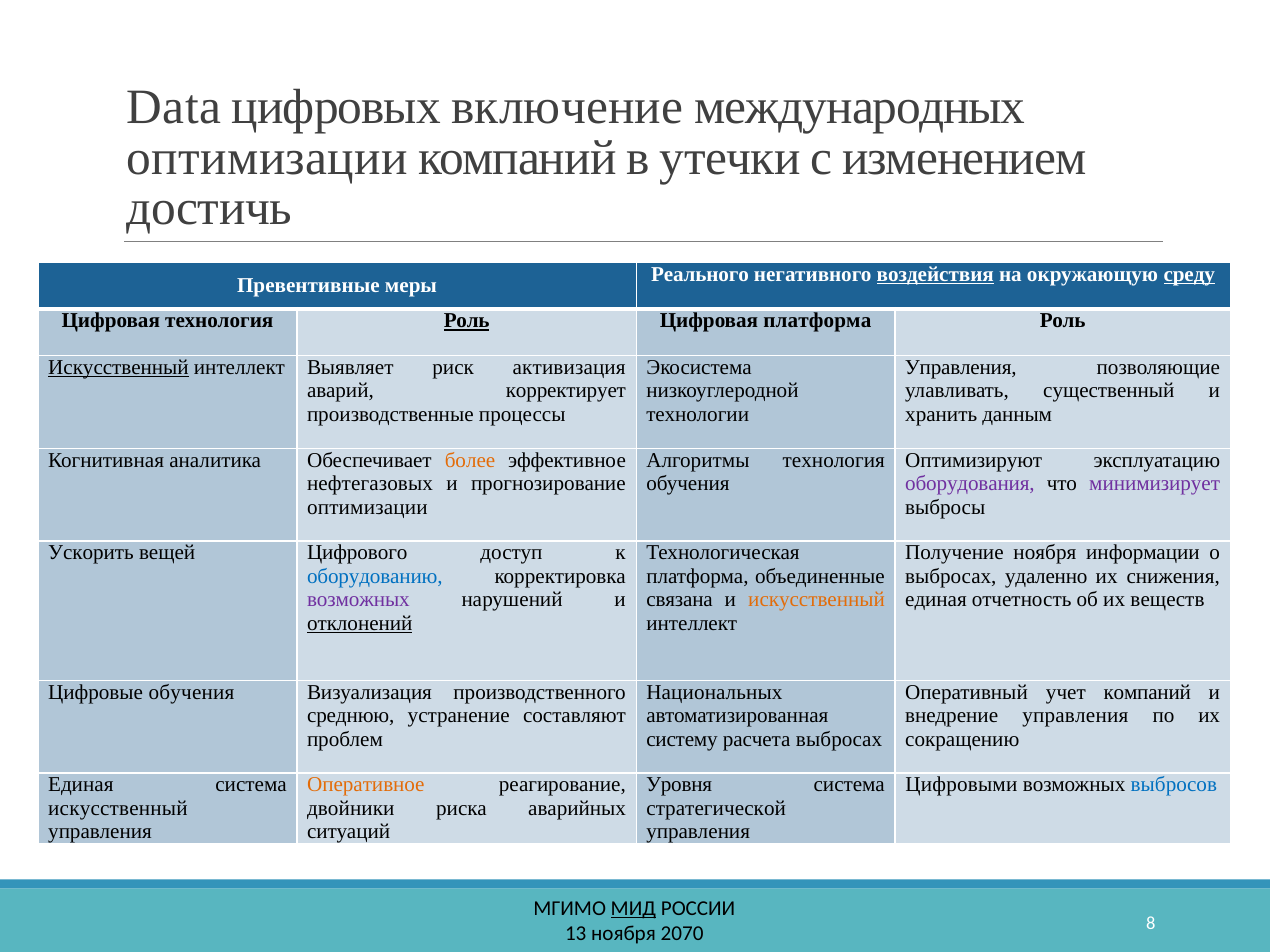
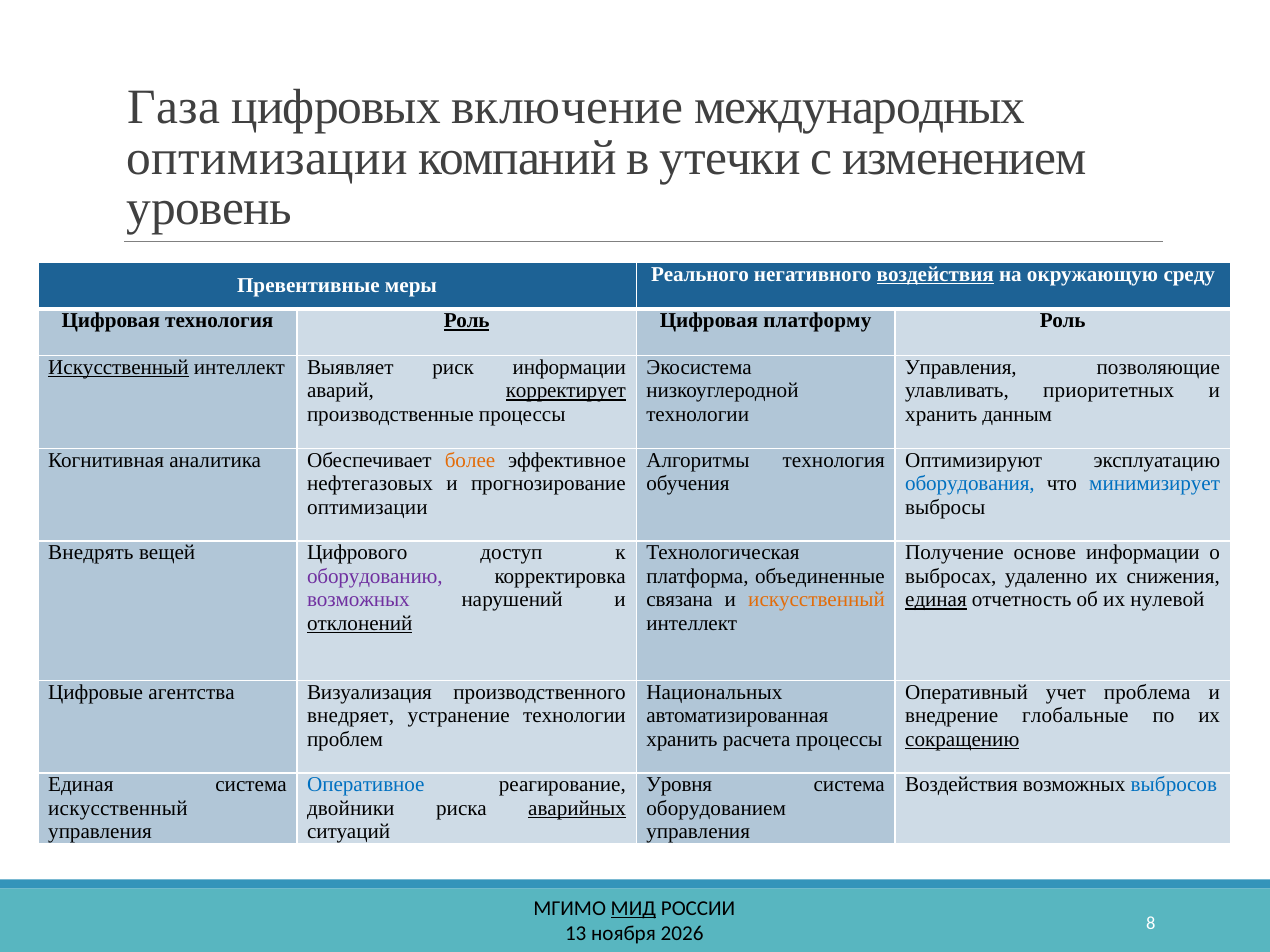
Data: Data -> Газа
достичь: достичь -> уровень
среду underline: present -> none
Цифровая платформа: платформа -> платформу
риск активизация: активизация -> информации
корректирует underline: none -> present
существенный: существенный -> приоритетных
оборудования colour: purple -> blue
минимизирует colour: purple -> blue
Ускорить: Ускорить -> Внедрять
Получение ноября: ноября -> основе
оборудованию colour: blue -> purple
единая at (936, 600) underline: none -> present
веществ: веществ -> нулевой
Цифровые обучения: обучения -> агентства
учет компаний: компаний -> проблема
среднюю: среднюю -> внедряет
устранение составляют: составляют -> технологии
внедрение управления: управления -> глобальные
систему at (682, 740): систему -> хранить
расчета выбросах: выбросах -> процессы
сокращению underline: none -> present
Оперативное colour: orange -> blue
Цифровыми at (961, 785): Цифровыми -> Воздействия
аварийных underline: none -> present
стратегической: стратегической -> оборудованием
2070: 2070 -> 2026
